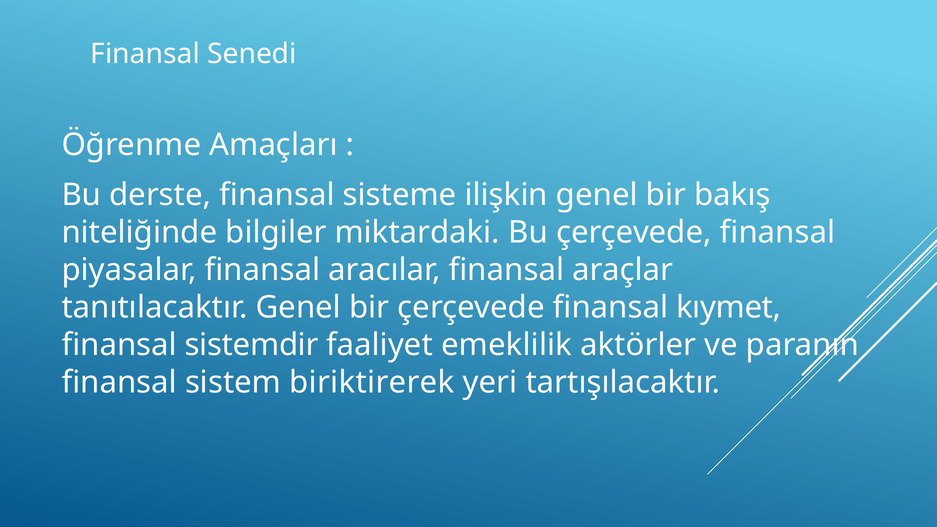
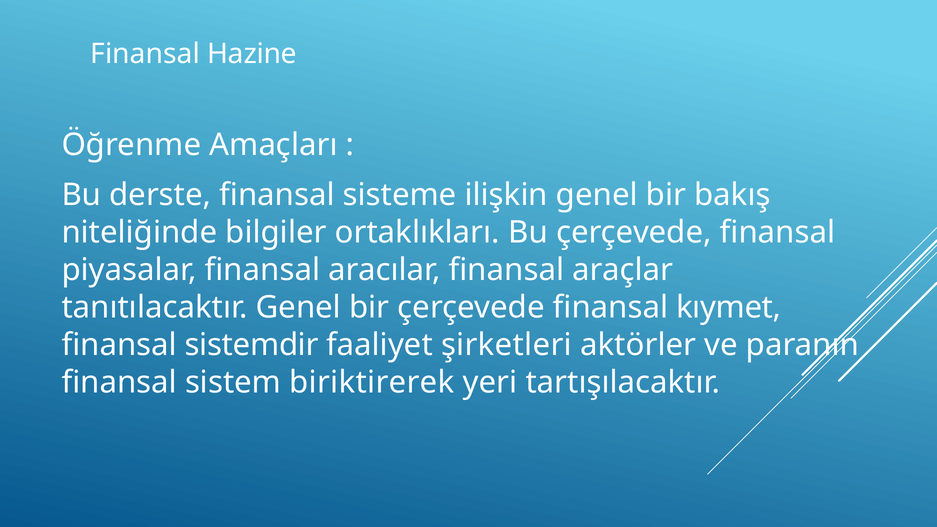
Senedi: Senedi -> Hazine
miktardaki: miktardaki -> ortaklıkları
emeklilik: emeklilik -> şirketleri
